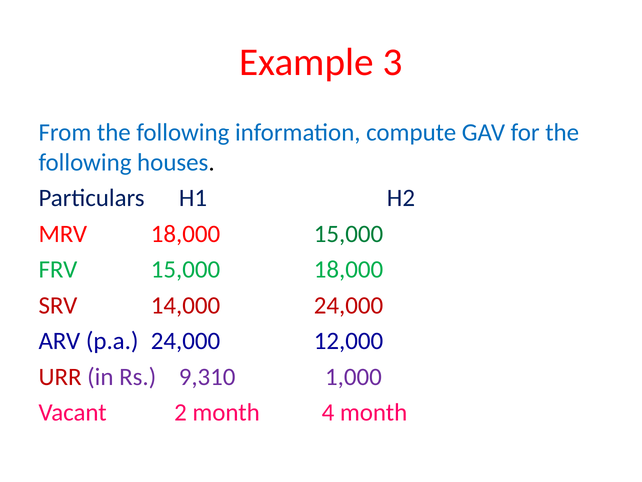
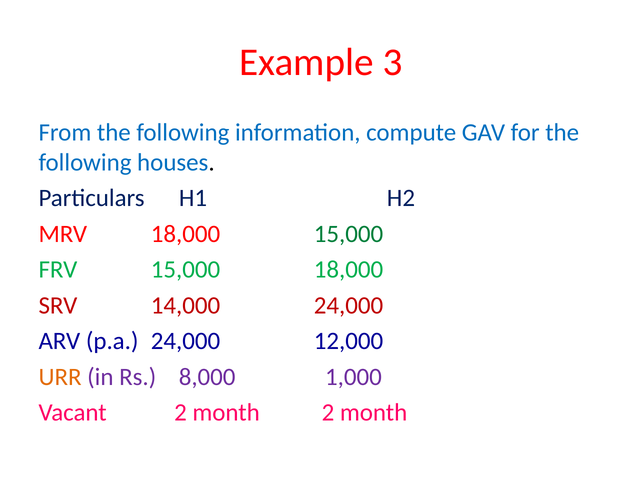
URR colour: red -> orange
9,310: 9,310 -> 8,000
month 4: 4 -> 2
